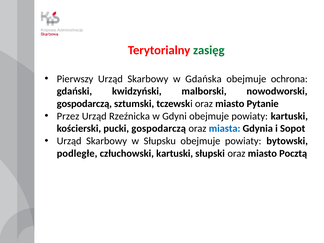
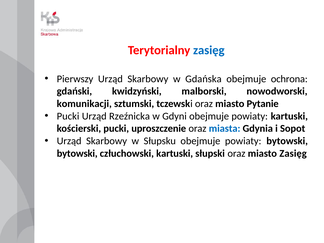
zasięg at (209, 50) colour: green -> blue
gospodarczą at (84, 104): gospodarczą -> komunikacji
Przez at (68, 116): Przez -> Pucki
pucki gospodarczą: gospodarczą -> uproszczenie
podległe at (77, 153): podległe -> bytowski
miasto Pocztą: Pocztą -> Zasięg
